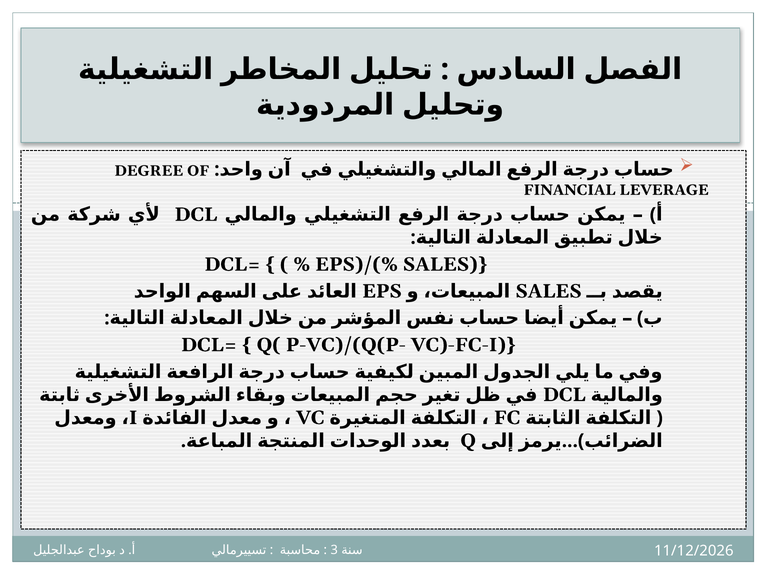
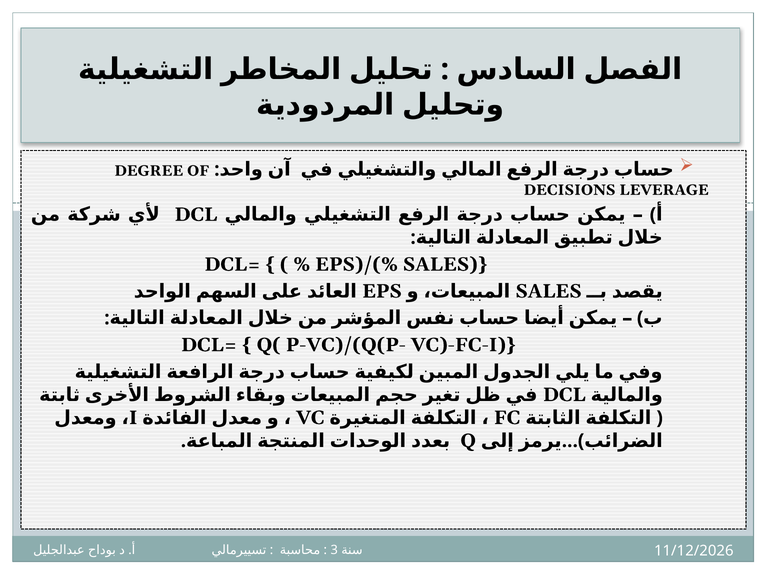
FINANCIAL: FINANCIAL -> DECISIONS
